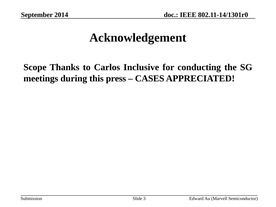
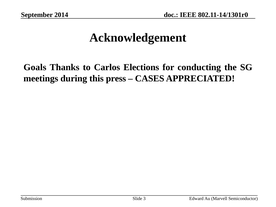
Scope: Scope -> Goals
Inclusive: Inclusive -> Elections
